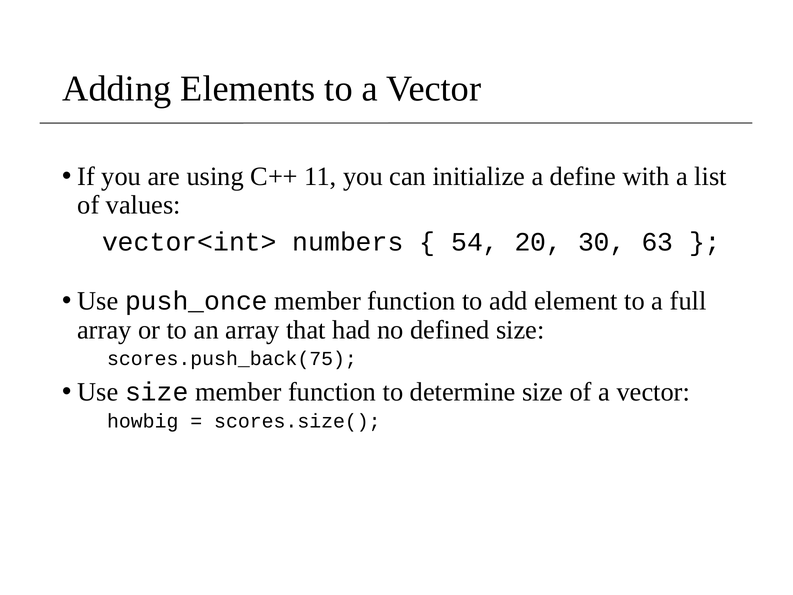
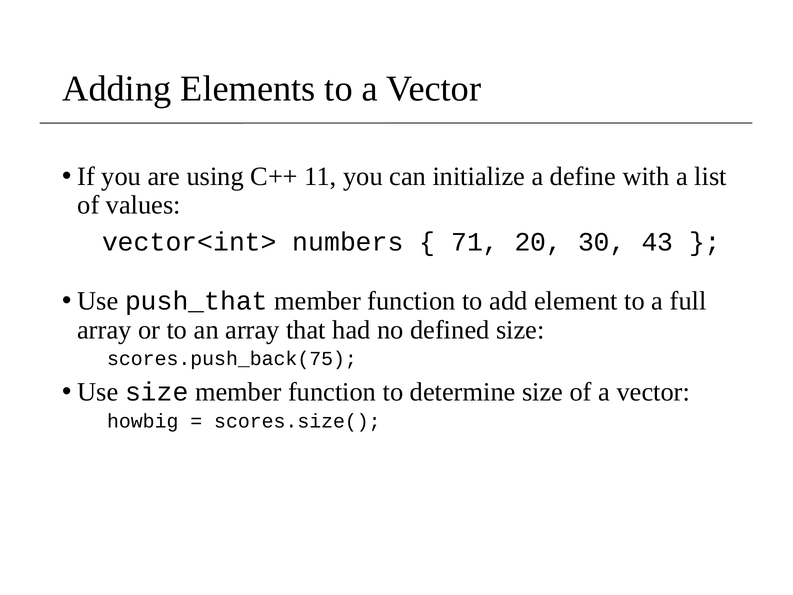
54: 54 -> 71
63: 63 -> 43
push_once: push_once -> push_that
